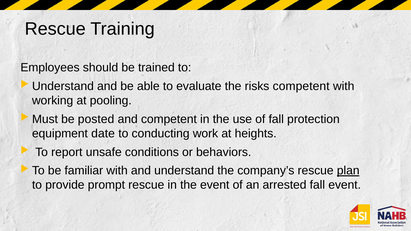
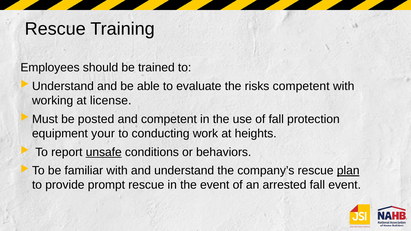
pooling: pooling -> license
date: date -> your
unsafe underline: none -> present
